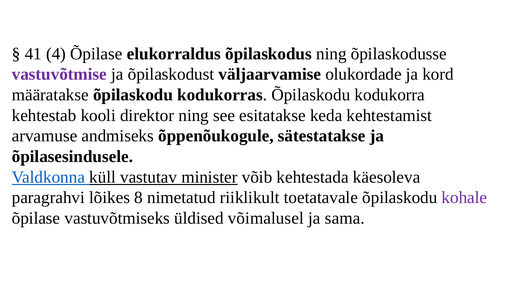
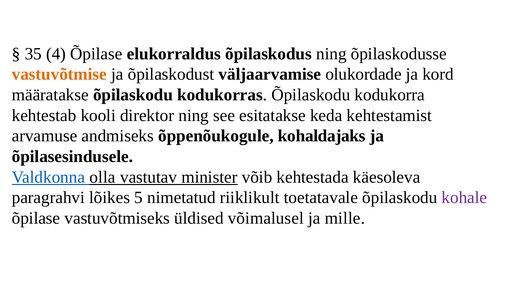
41: 41 -> 35
vastuvõtmise colour: purple -> orange
sätestatakse: sätestatakse -> kohaldajaks
küll: küll -> olla
8: 8 -> 5
sama: sama -> mille
